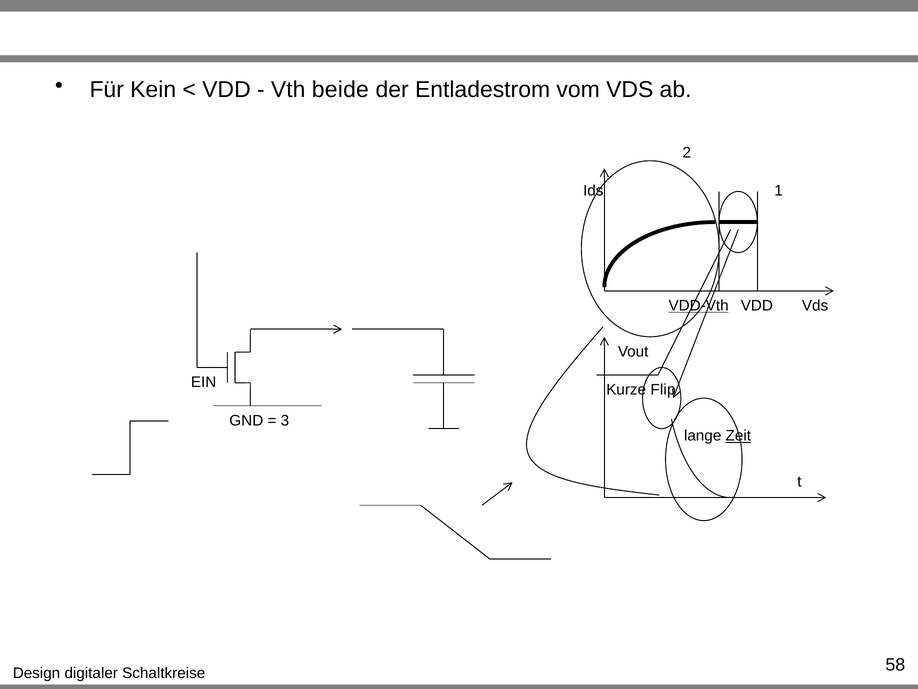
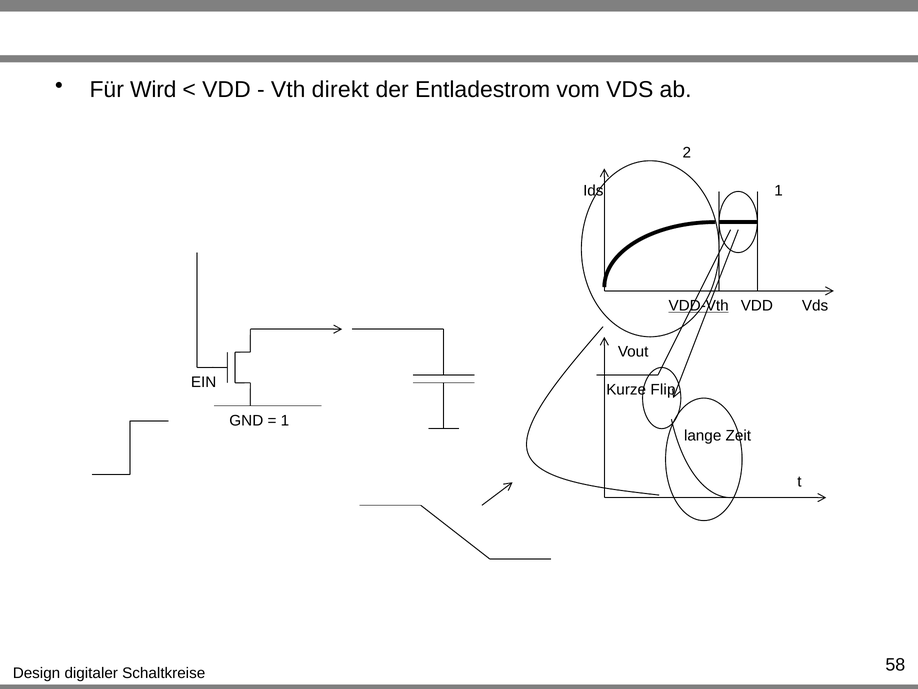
Kein: Kein -> Wird
beide: beide -> direkt
3 at (285, 420): 3 -> 1
Zeit underline: present -> none
